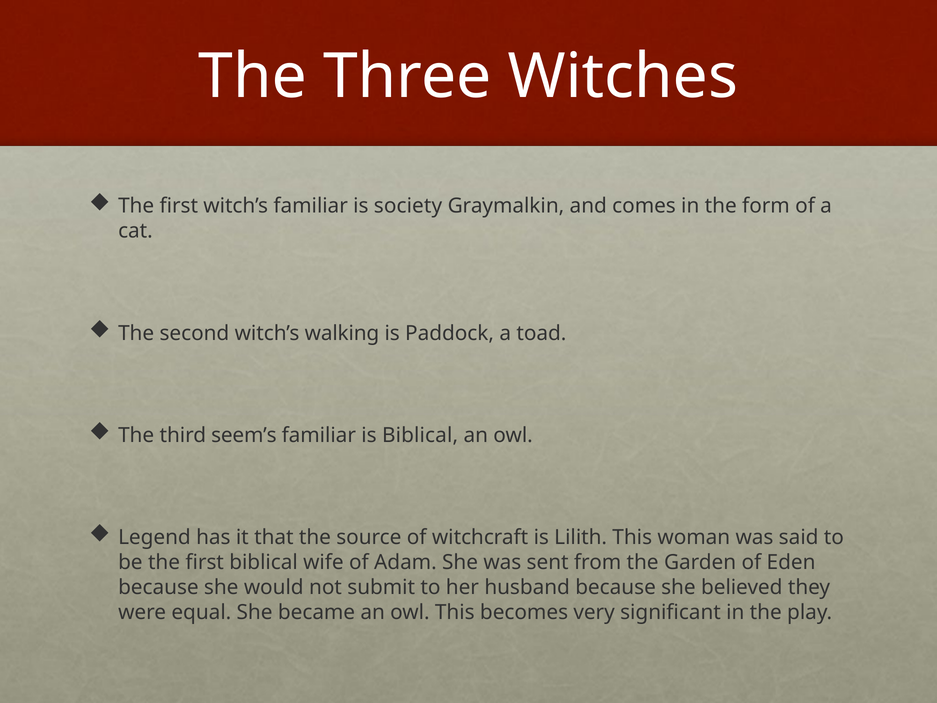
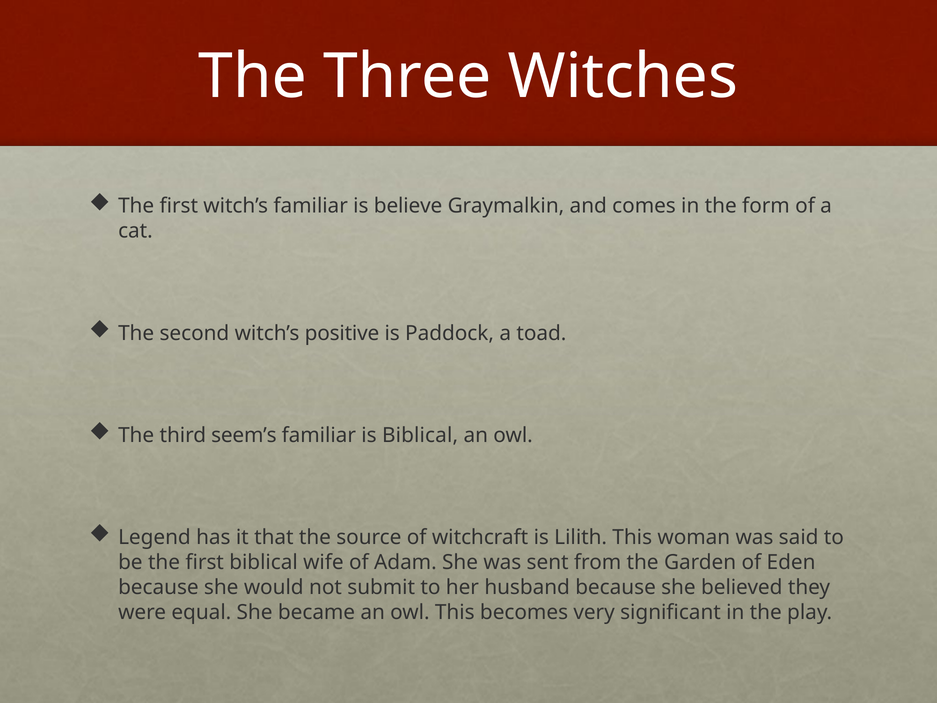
society: society -> believe
walking: walking -> positive
